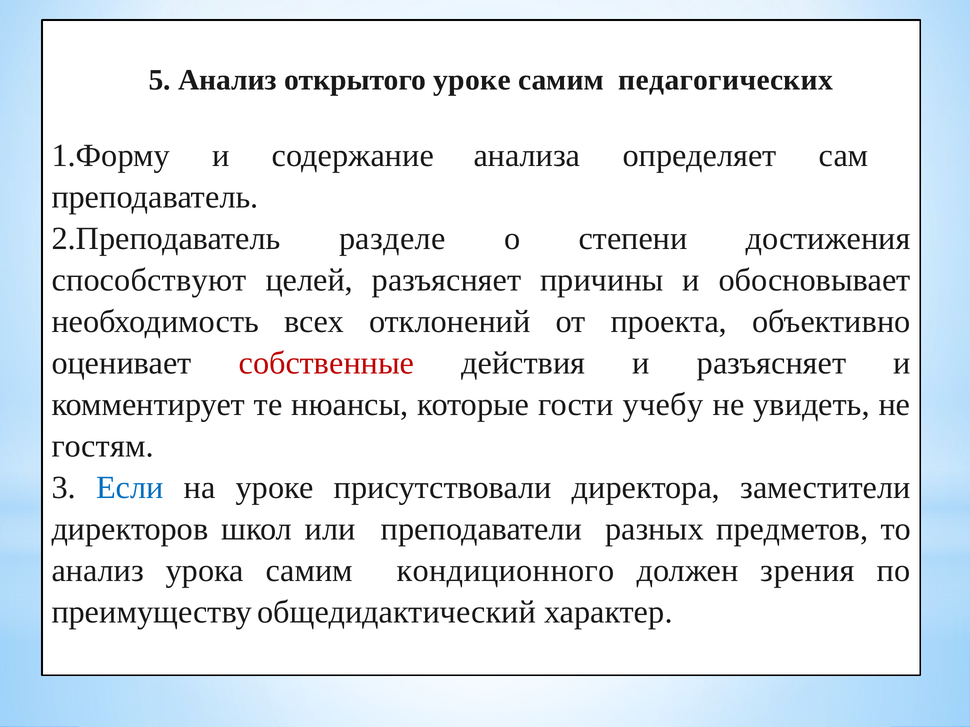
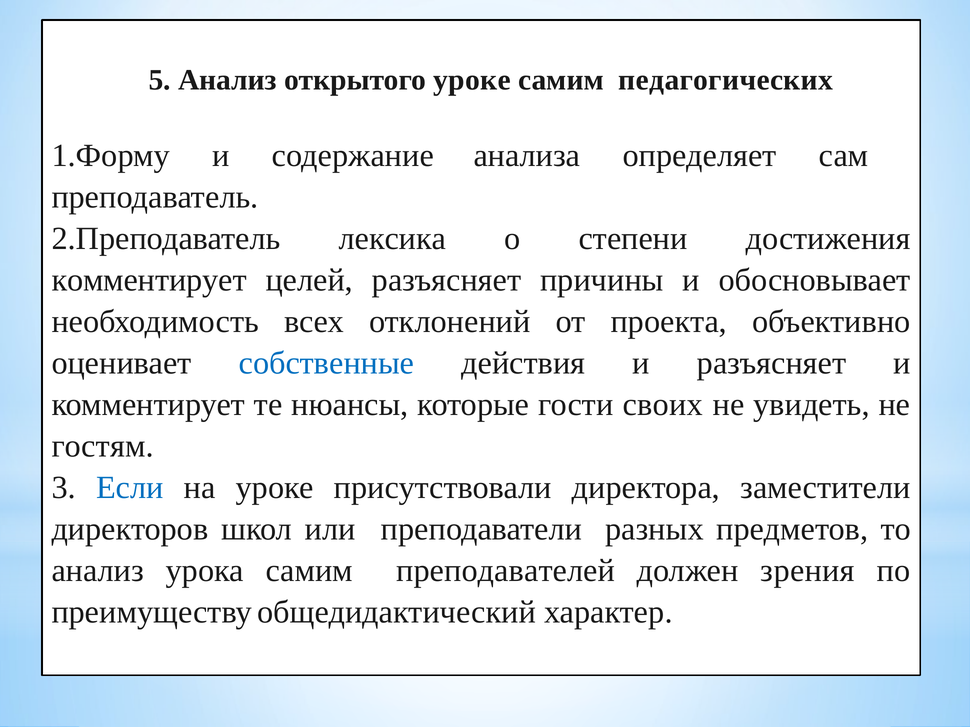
разделе: разделе -> лексика
способствуют at (149, 280): способствуют -> комментирует
собственные colour: red -> blue
учебу: учебу -> своих
кондиционного: кондиционного -> преподавателей
